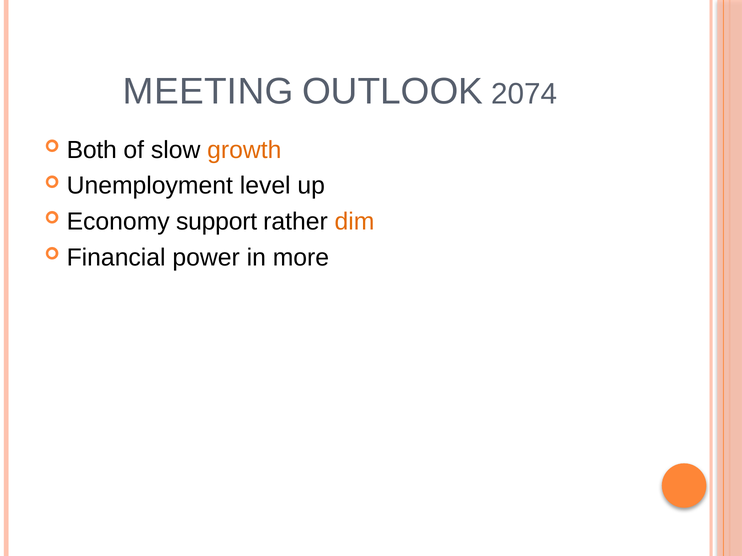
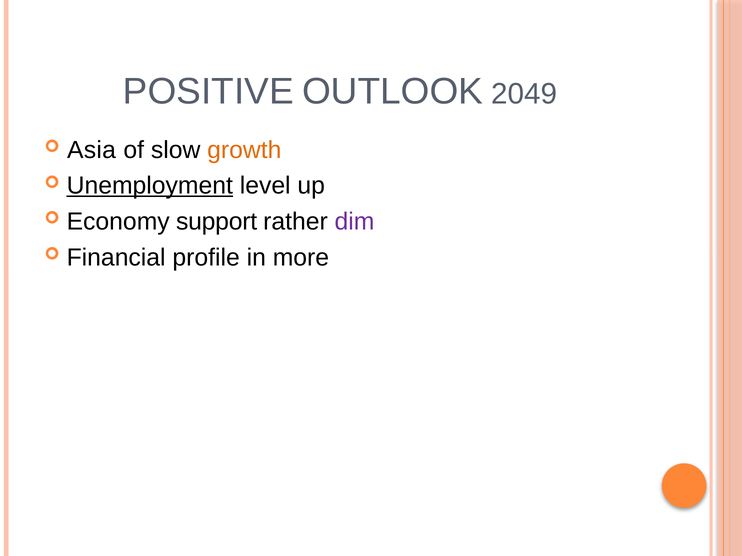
MEETING: MEETING -> POSITIVE
2074: 2074 -> 2049
Both: Both -> Asia
Unemployment underline: none -> present
dim colour: orange -> purple
power: power -> profile
